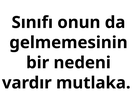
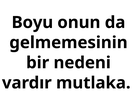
Sınıfı: Sınıfı -> Boyu
